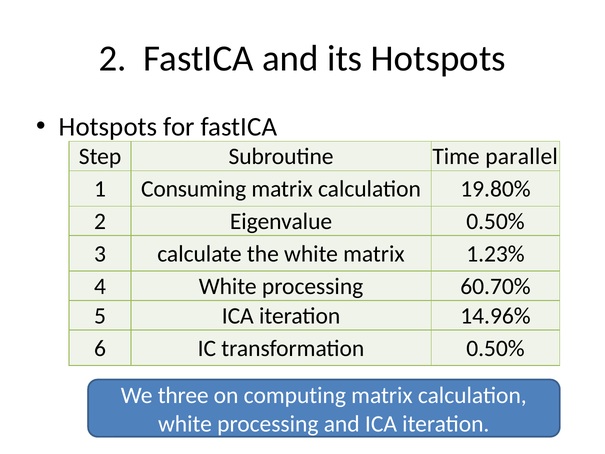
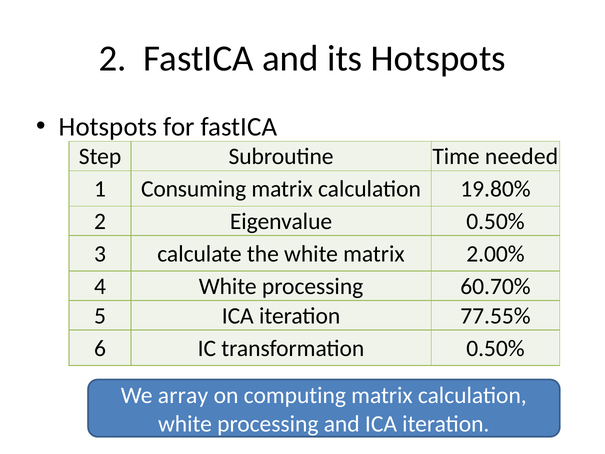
parallel: parallel -> needed
1.23%: 1.23% -> 2.00%
14.96%: 14.96% -> 77.55%
three: three -> array
